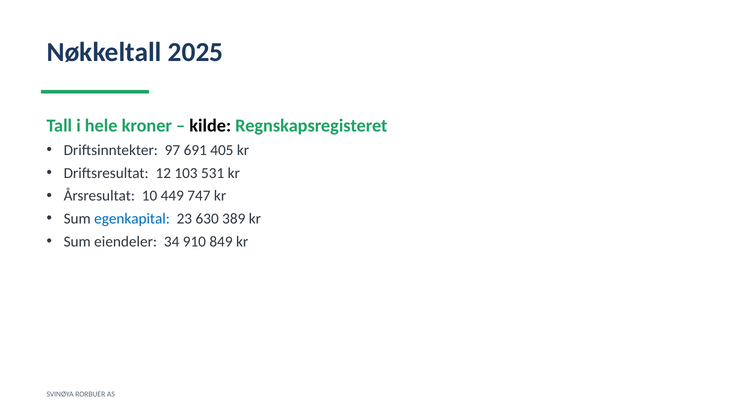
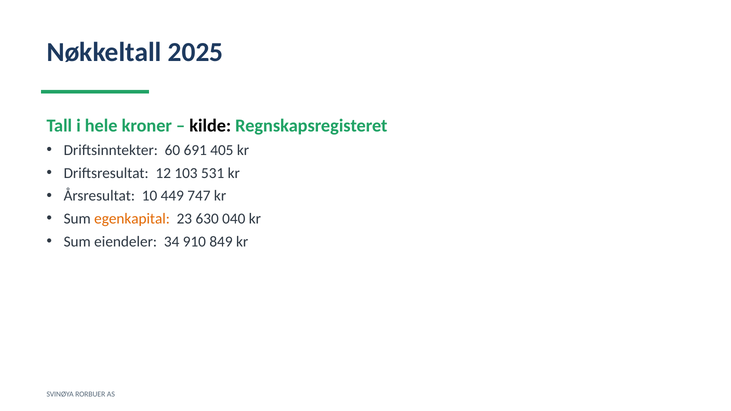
97: 97 -> 60
egenkapital colour: blue -> orange
389: 389 -> 040
